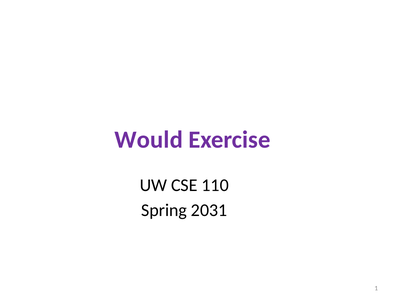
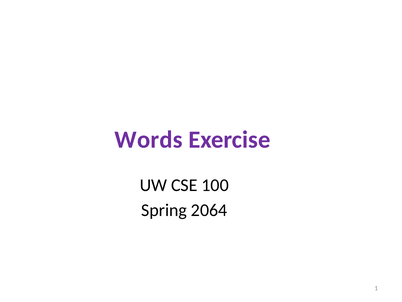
Would: Would -> Words
110: 110 -> 100
2031: 2031 -> 2064
